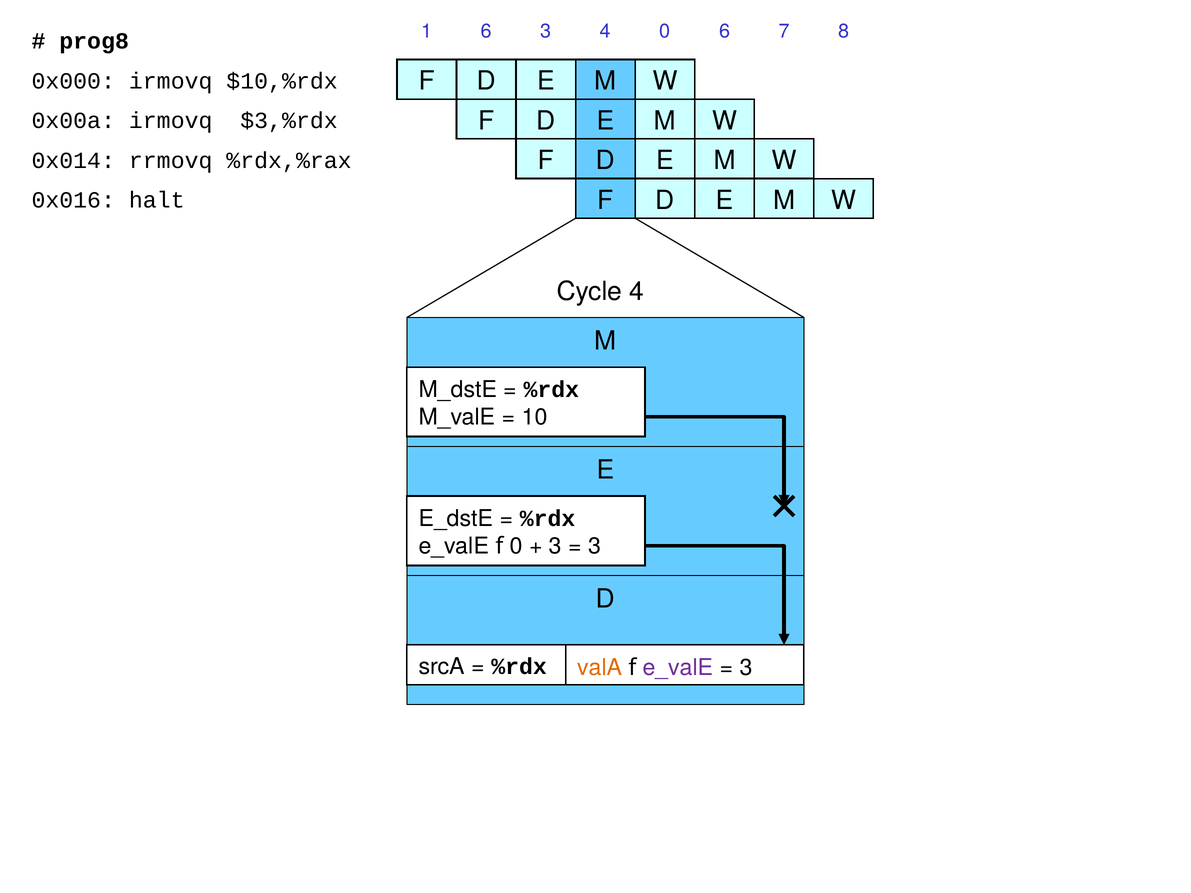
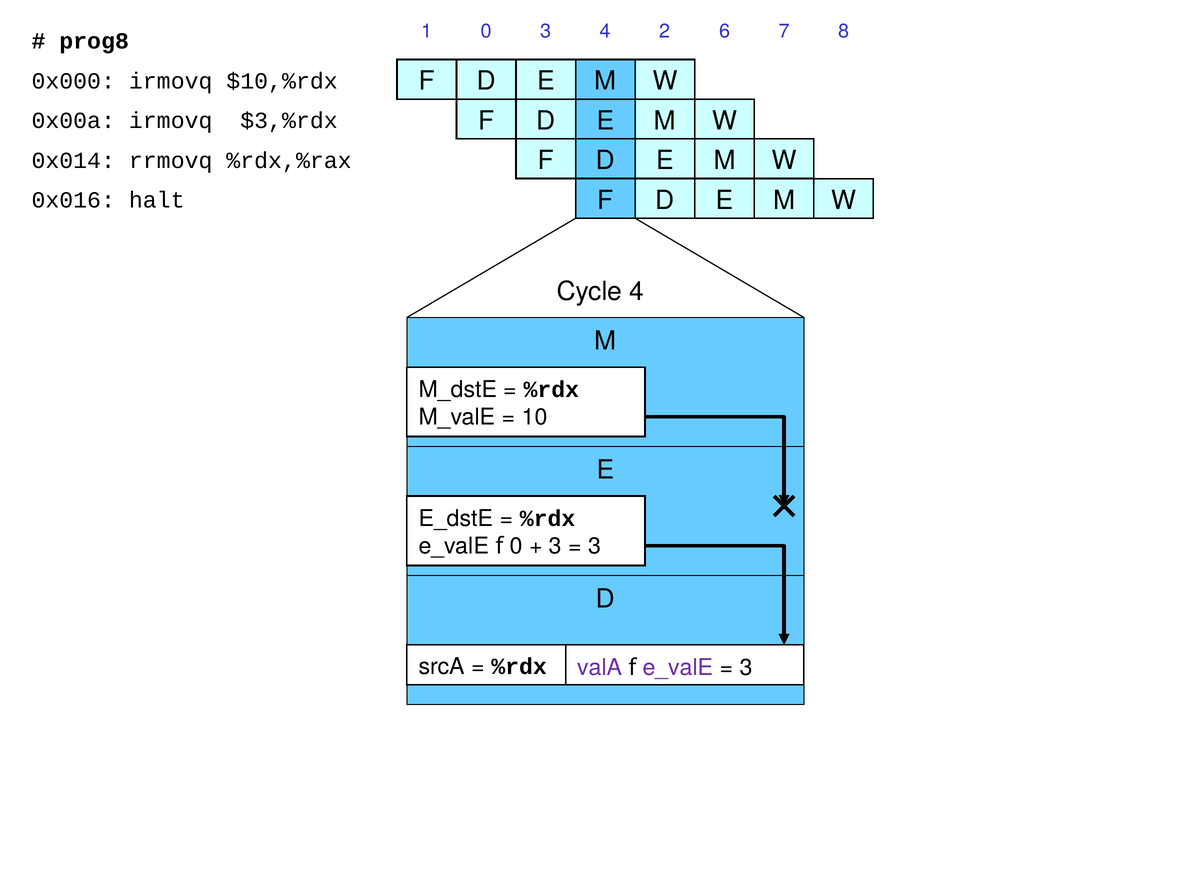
1 6: 6 -> 0
4 0: 0 -> 2
valA colour: orange -> purple
